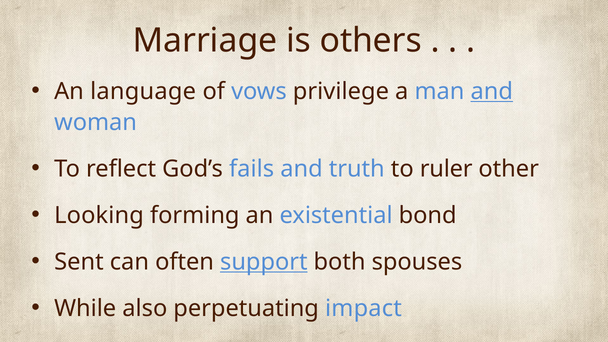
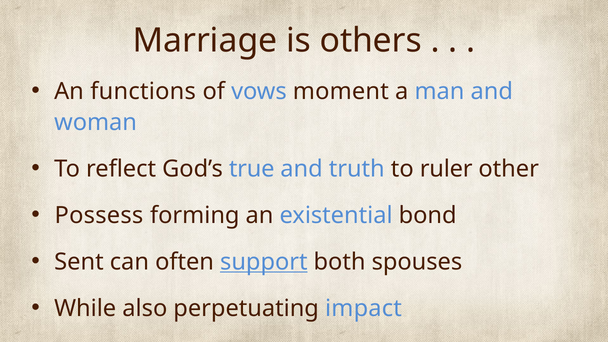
language: language -> functions
privilege: privilege -> moment
and at (492, 91) underline: present -> none
fails: fails -> true
Looking: Looking -> Possess
